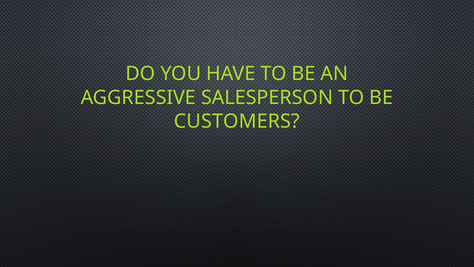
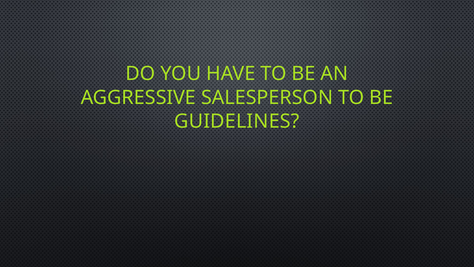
CUSTOMERS: CUSTOMERS -> GUIDELINES
